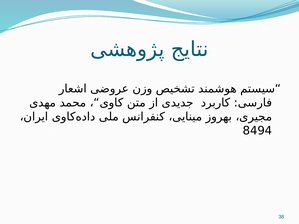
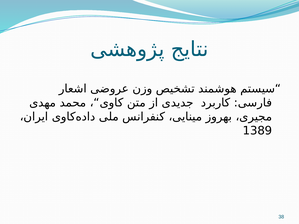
8494: 8494 -> 1389
